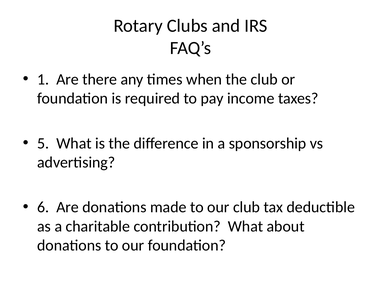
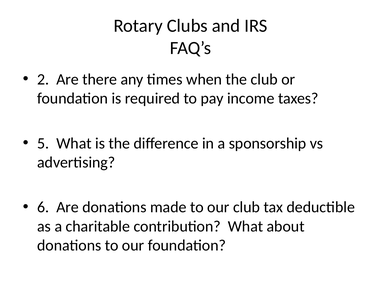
1: 1 -> 2
